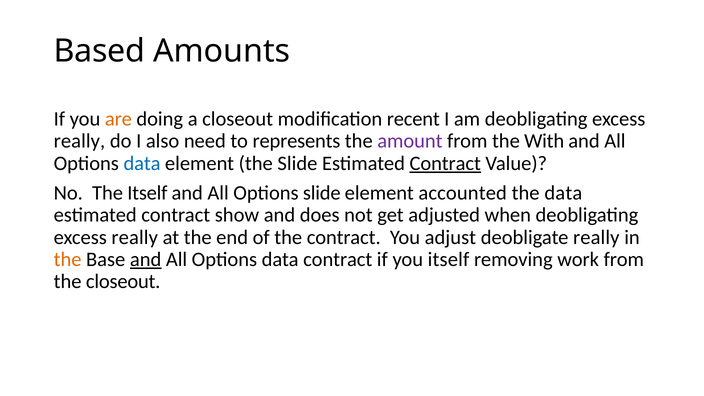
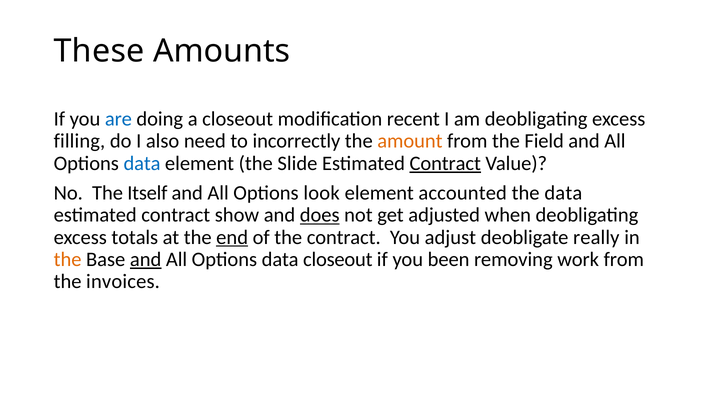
Based: Based -> These
are colour: orange -> blue
really at (79, 141): really -> filling
represents: represents -> incorrectly
amount colour: purple -> orange
With: With -> Field
Options slide: slide -> look
does underline: none -> present
really at (135, 237): really -> totals
end underline: none -> present
data contract: contract -> closeout
you itself: itself -> been
the closeout: closeout -> invoices
